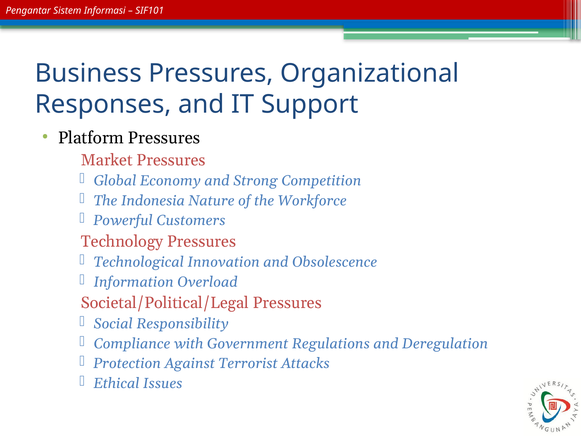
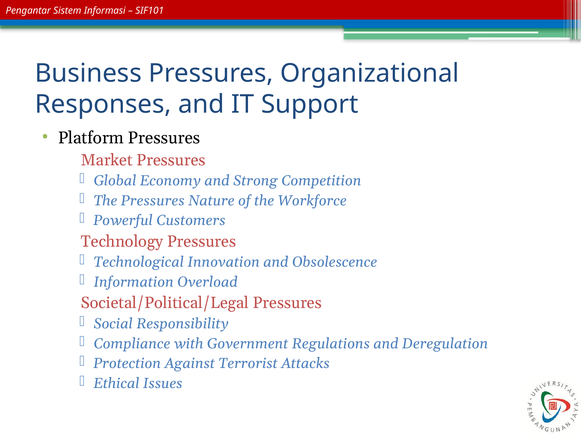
The Indonesia: Indonesia -> Pressures
